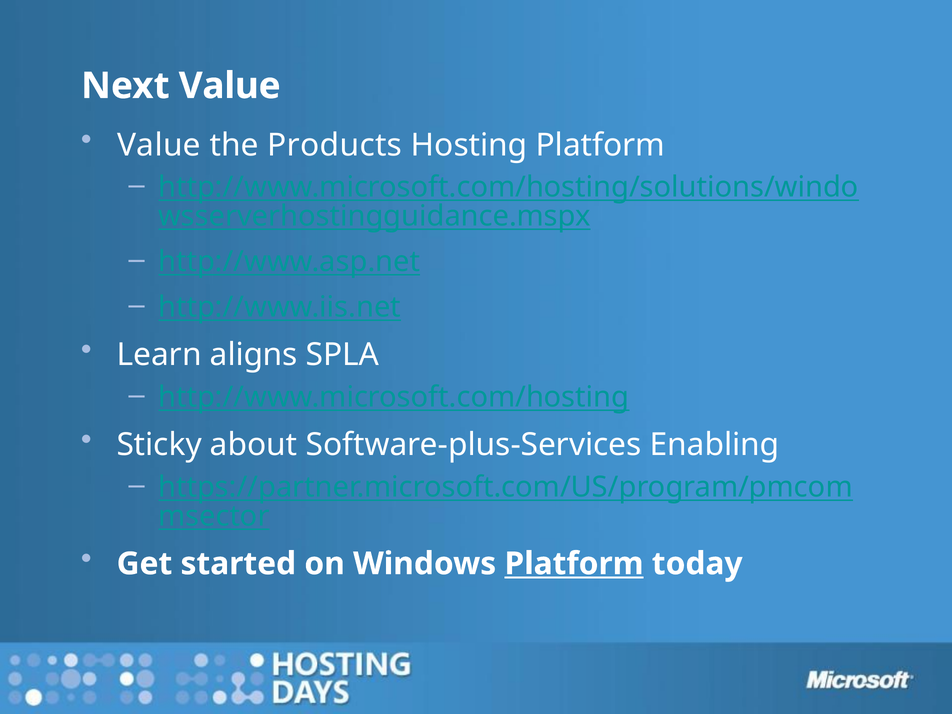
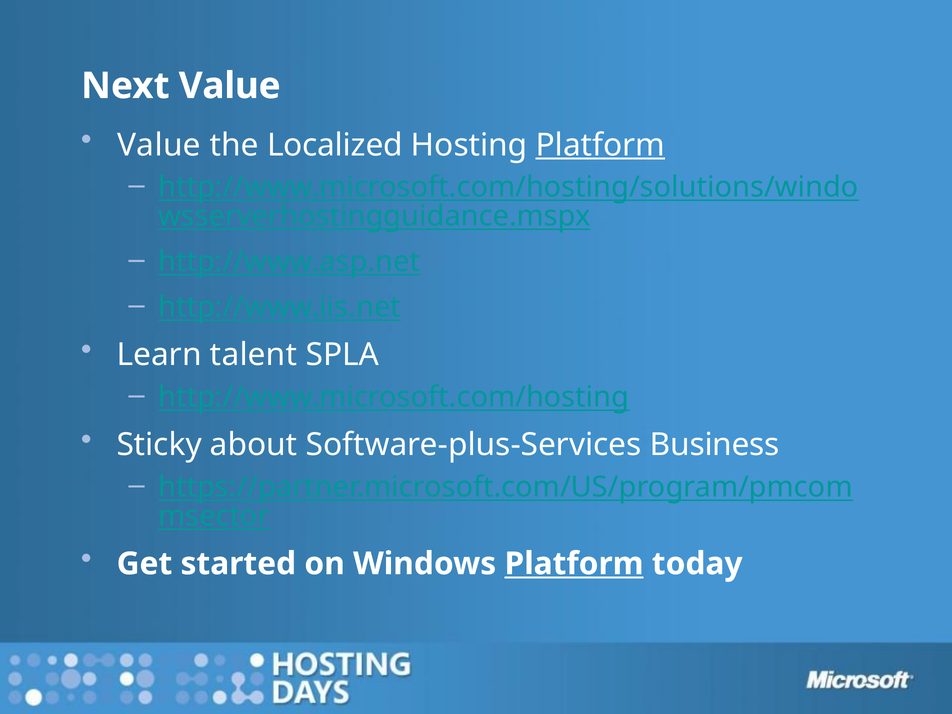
Products: Products -> Localized
Platform at (600, 145) underline: none -> present
aligns: aligns -> talent
Enabling: Enabling -> Business
